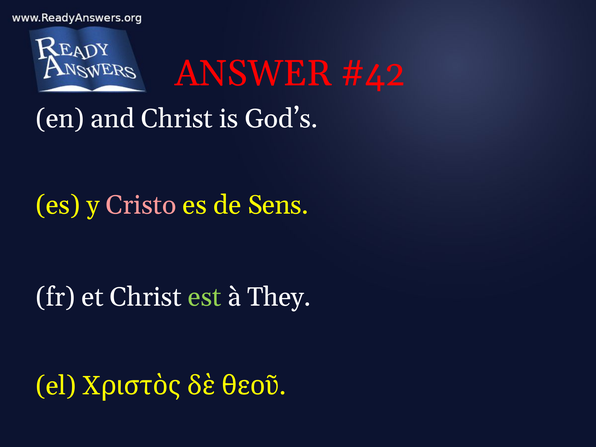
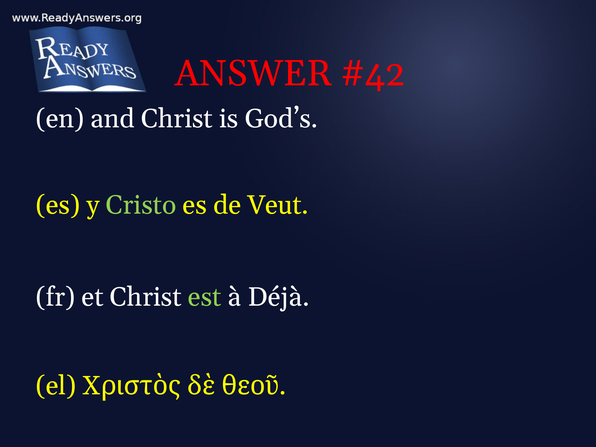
Cristo colour: pink -> light green
Sens: Sens -> Veut
They: They -> Déjà
